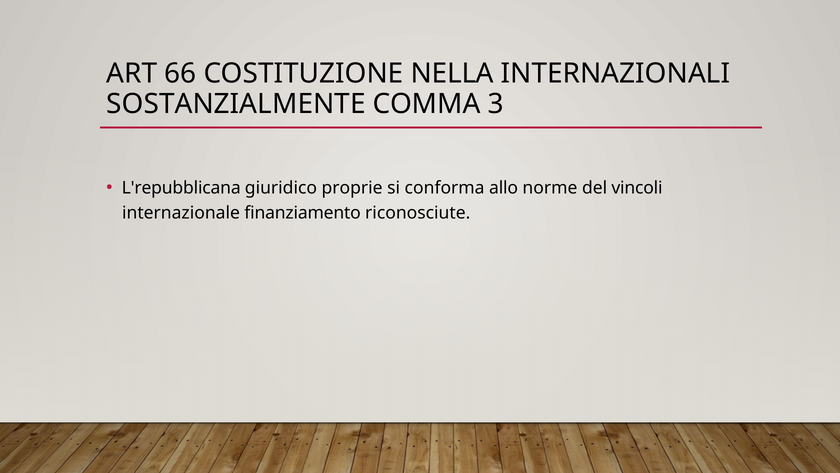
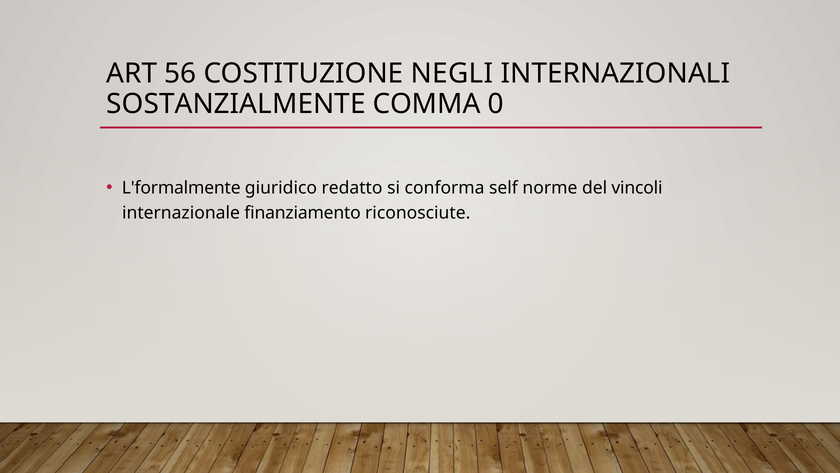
66: 66 -> 56
NELLA: NELLA -> NEGLI
3: 3 -> 0
L'repubblicana: L'repubblicana -> L'formalmente
proprie: proprie -> redatto
allo: allo -> self
